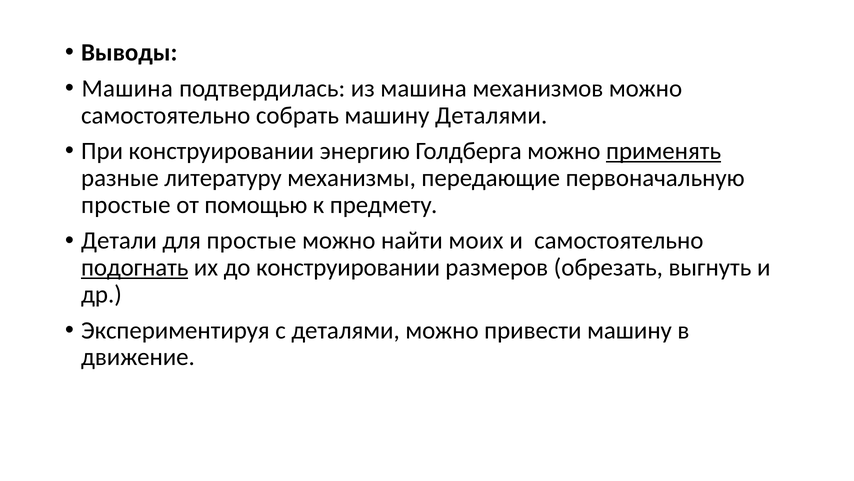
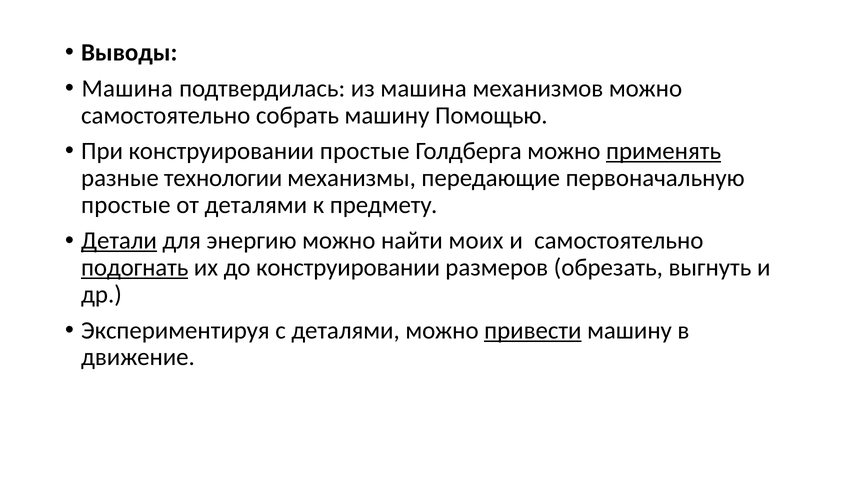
машину Деталями: Деталями -> Помощью
конструировании энергию: энергию -> простые
литературу: литературу -> технологии
от помощью: помощью -> деталями
Детали underline: none -> present
для простые: простые -> энергию
привести underline: none -> present
